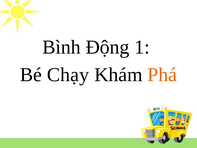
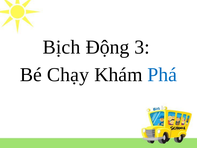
Bình: Bình -> Bịch
1: 1 -> 3
Phá colour: orange -> blue
